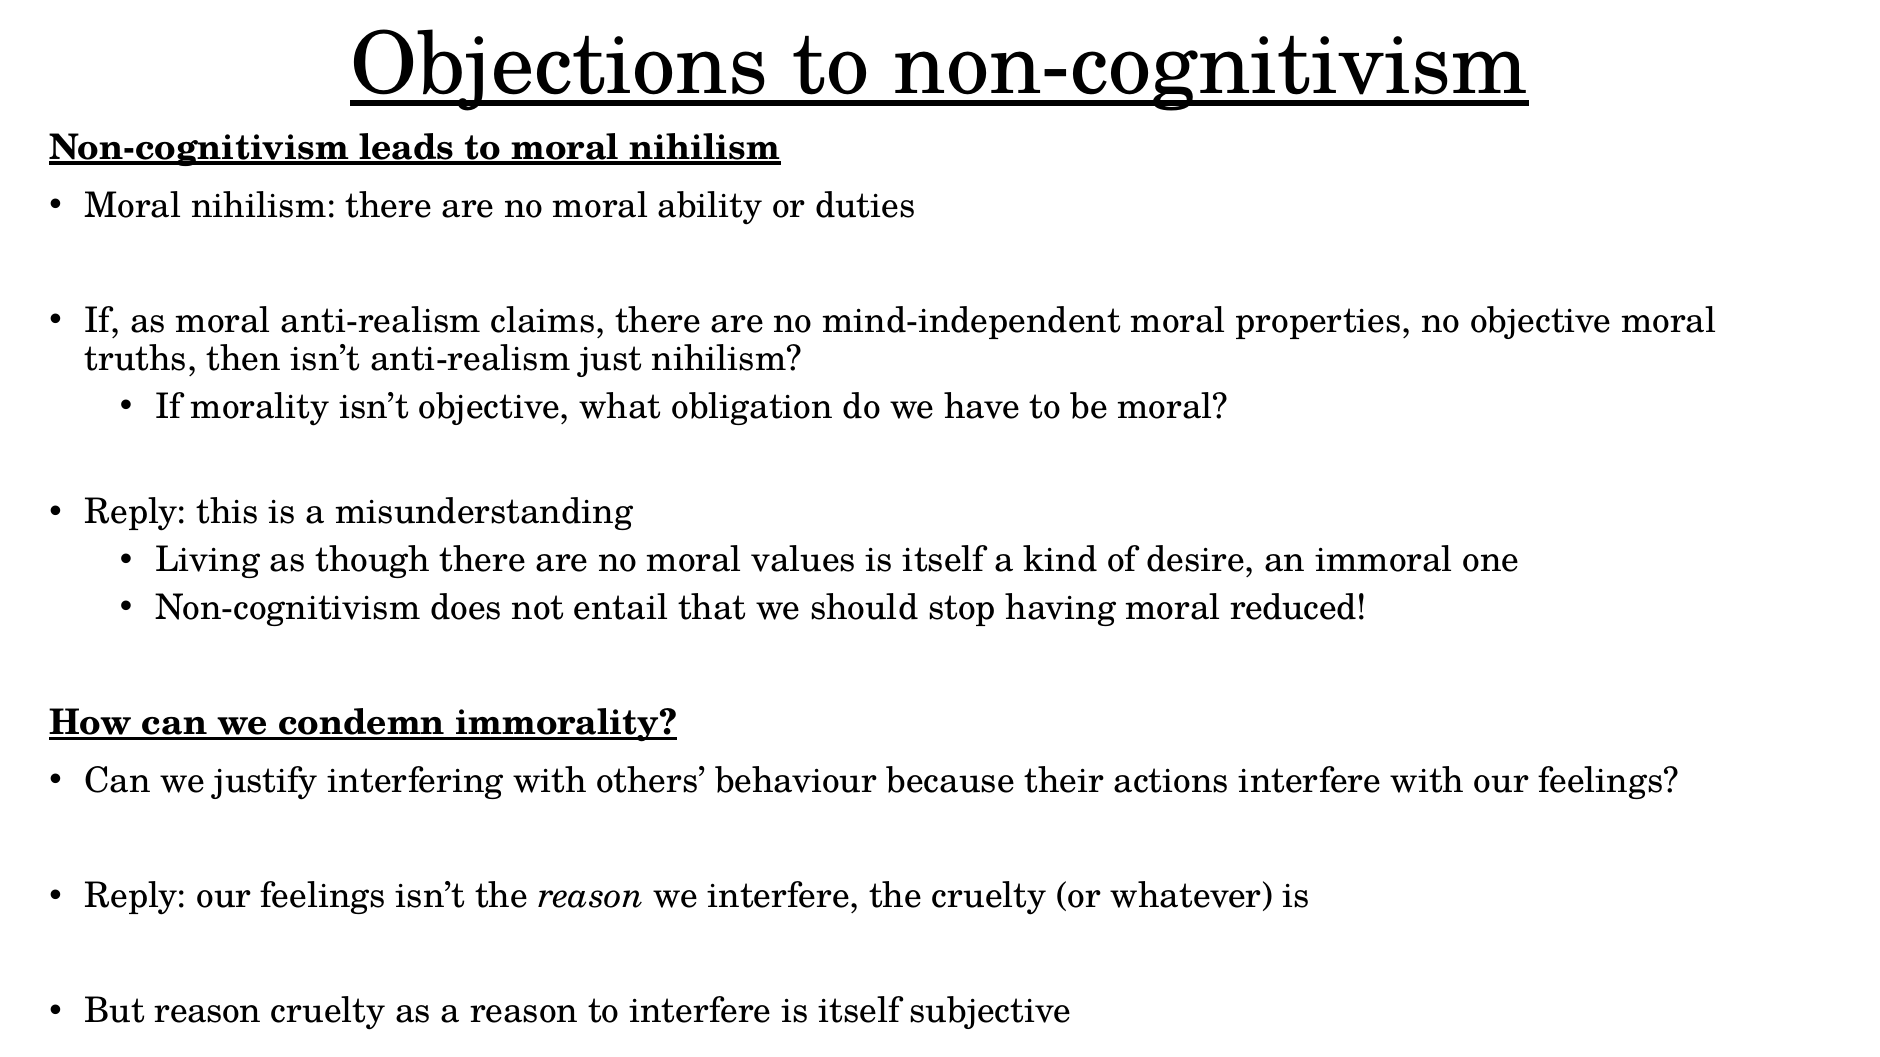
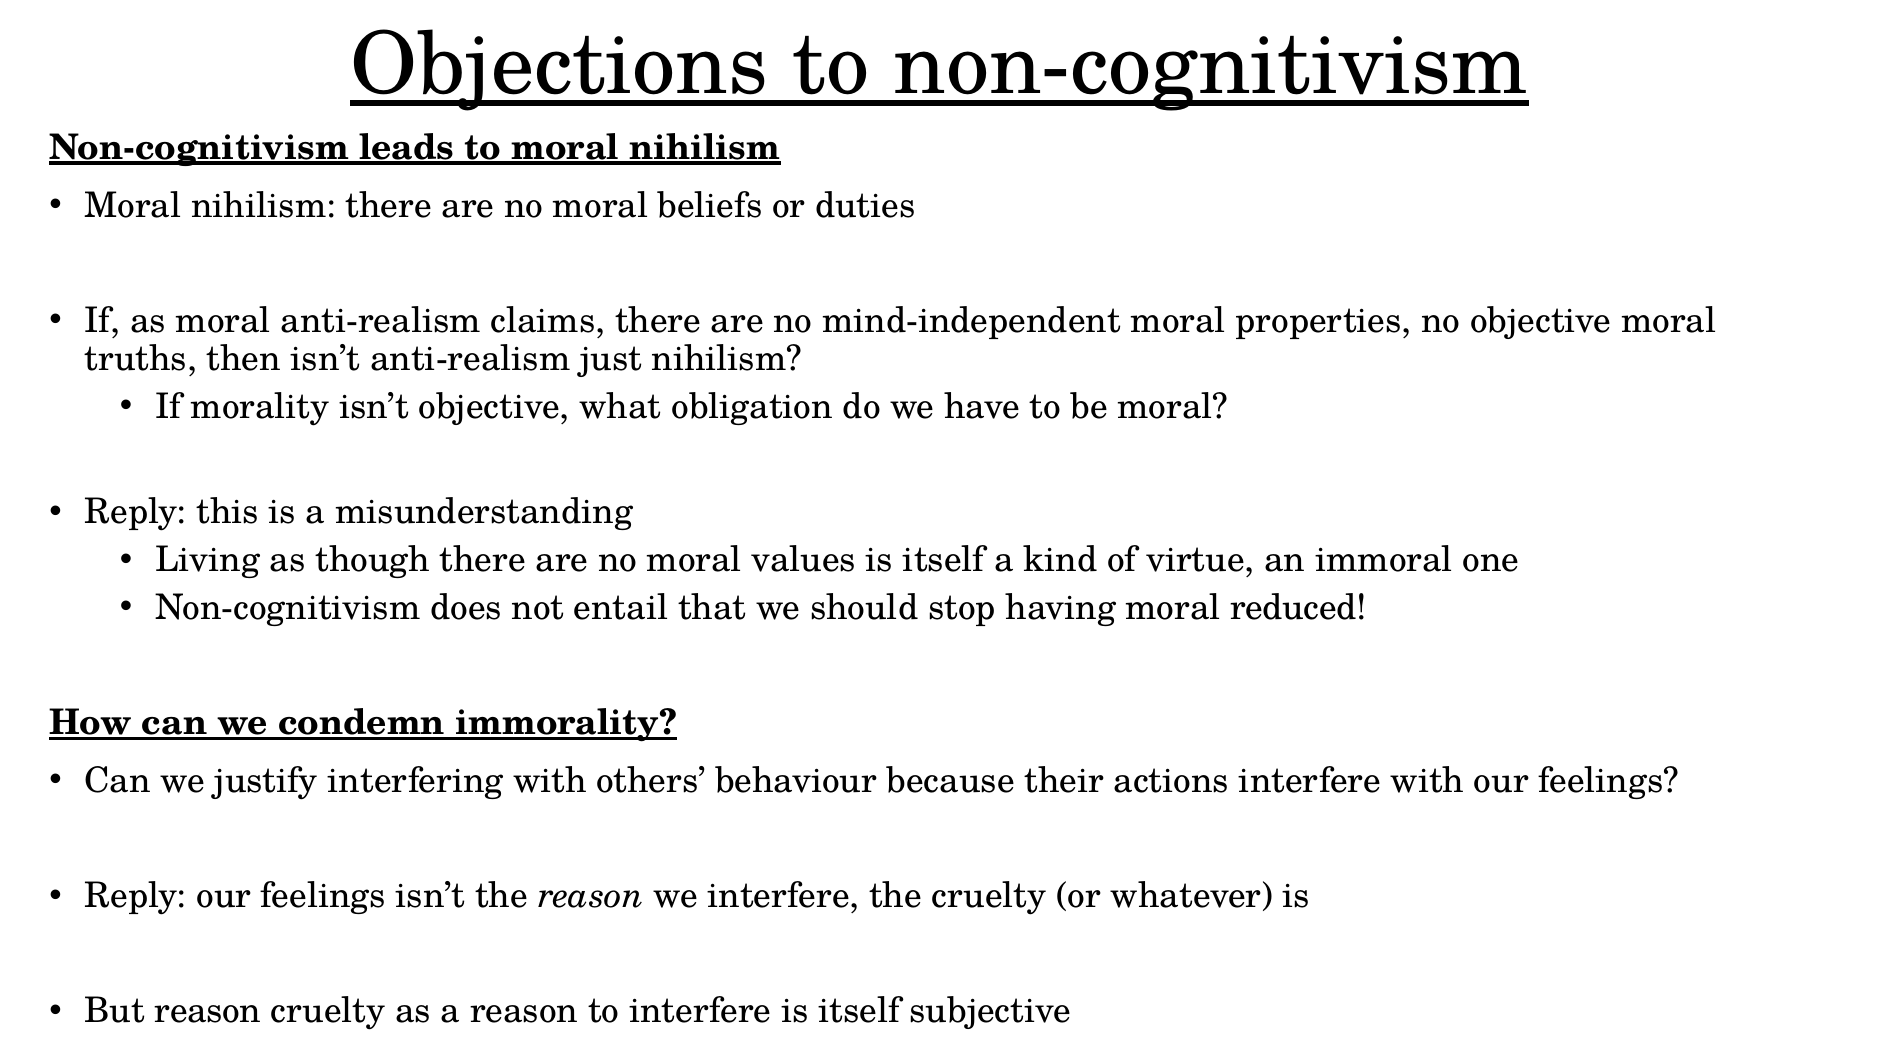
ability: ability -> beliefs
desire: desire -> virtue
